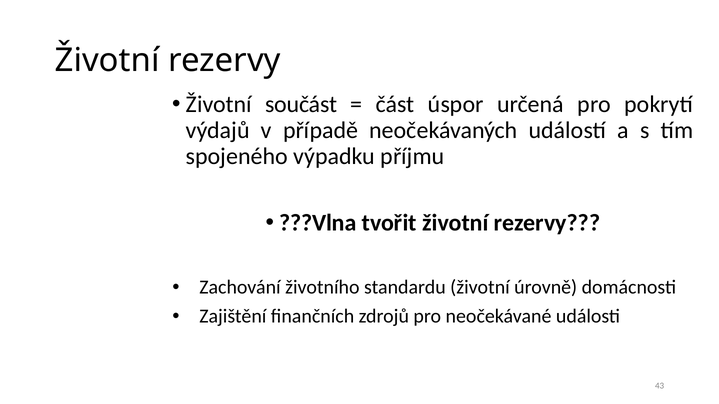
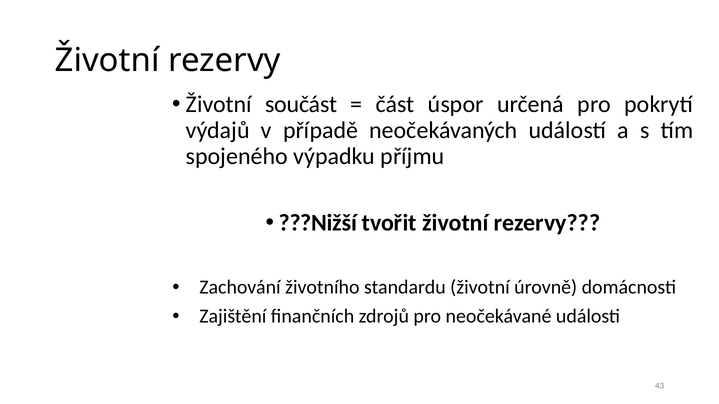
???Vlna: ???Vlna -> ???Nižší
